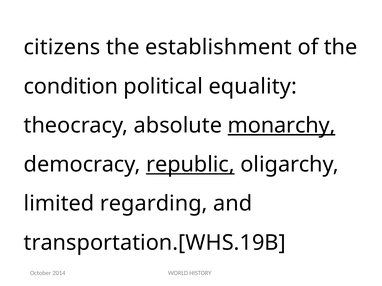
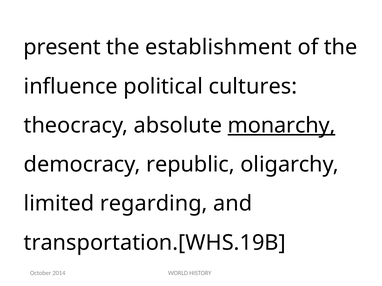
citizens: citizens -> present
condition: condition -> influence
equality: equality -> cultures
republic underline: present -> none
